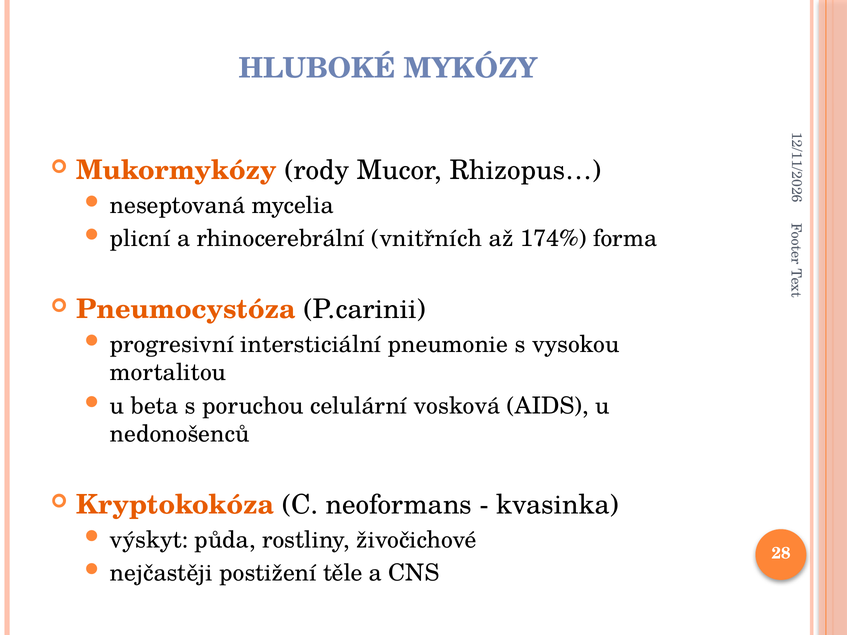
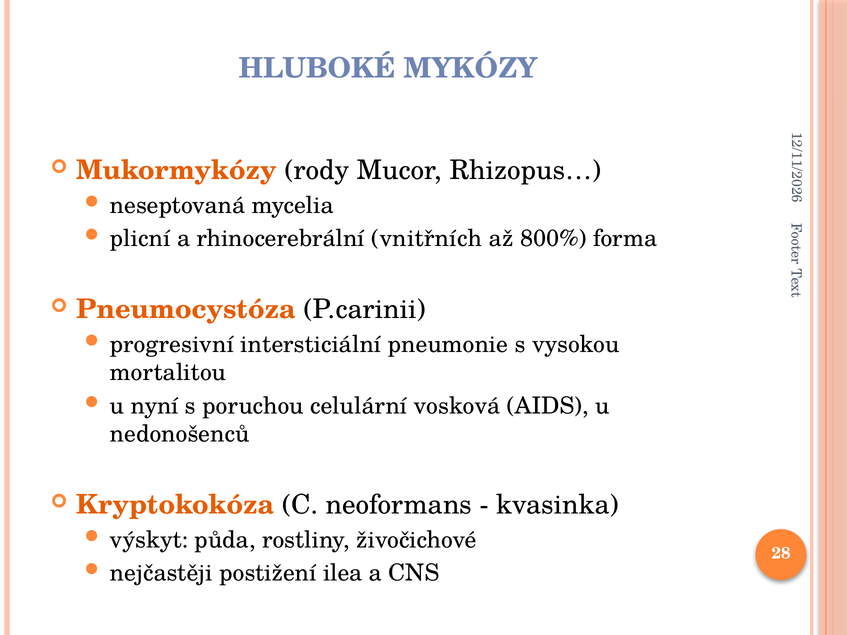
174%: 174% -> 800%
beta: beta -> nyní
těle: těle -> ilea
